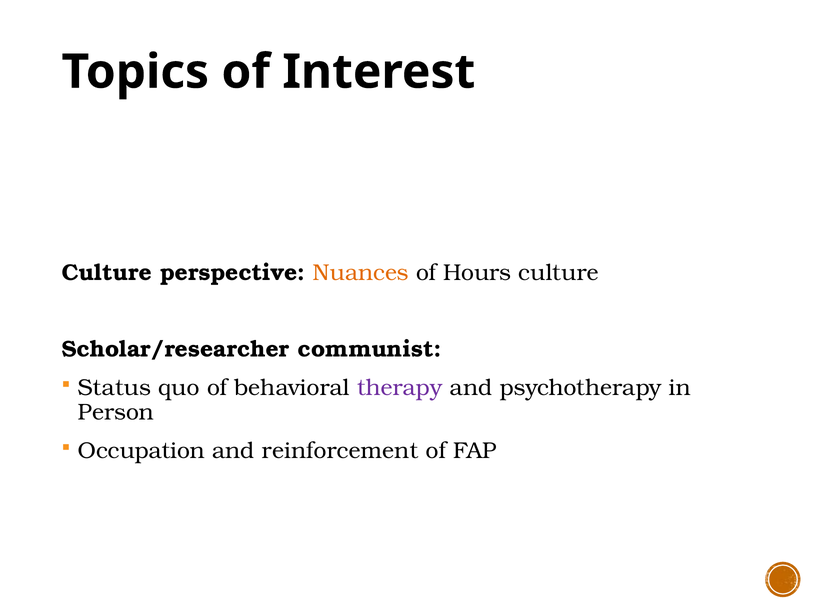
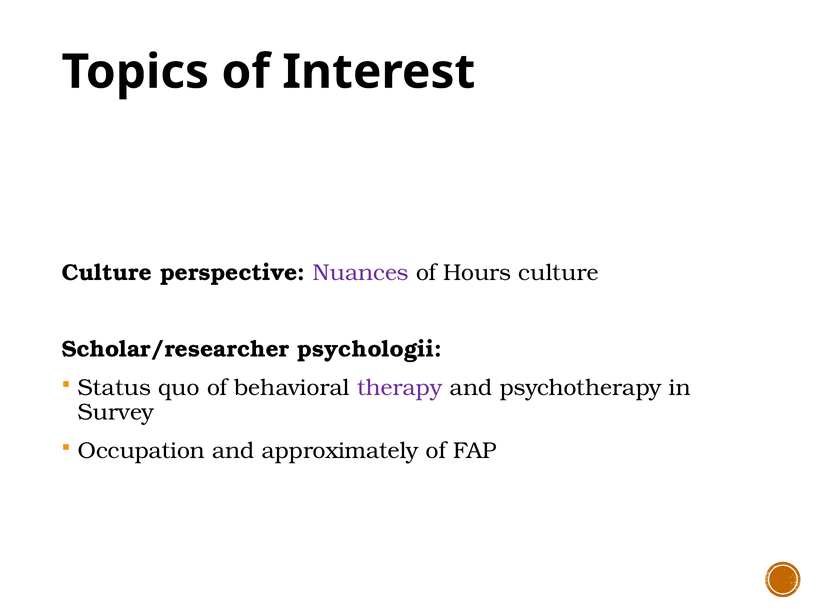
Nuances colour: orange -> purple
communist: communist -> psychologii
Person: Person -> Survey
reinforcement: reinforcement -> approximately
